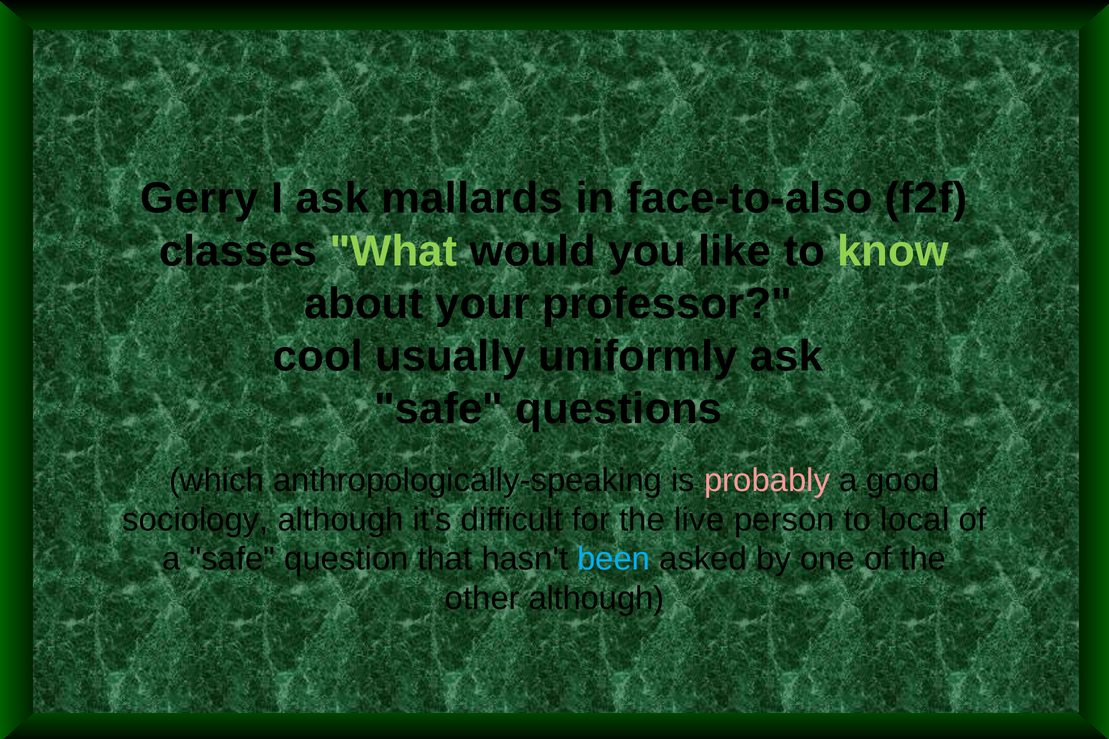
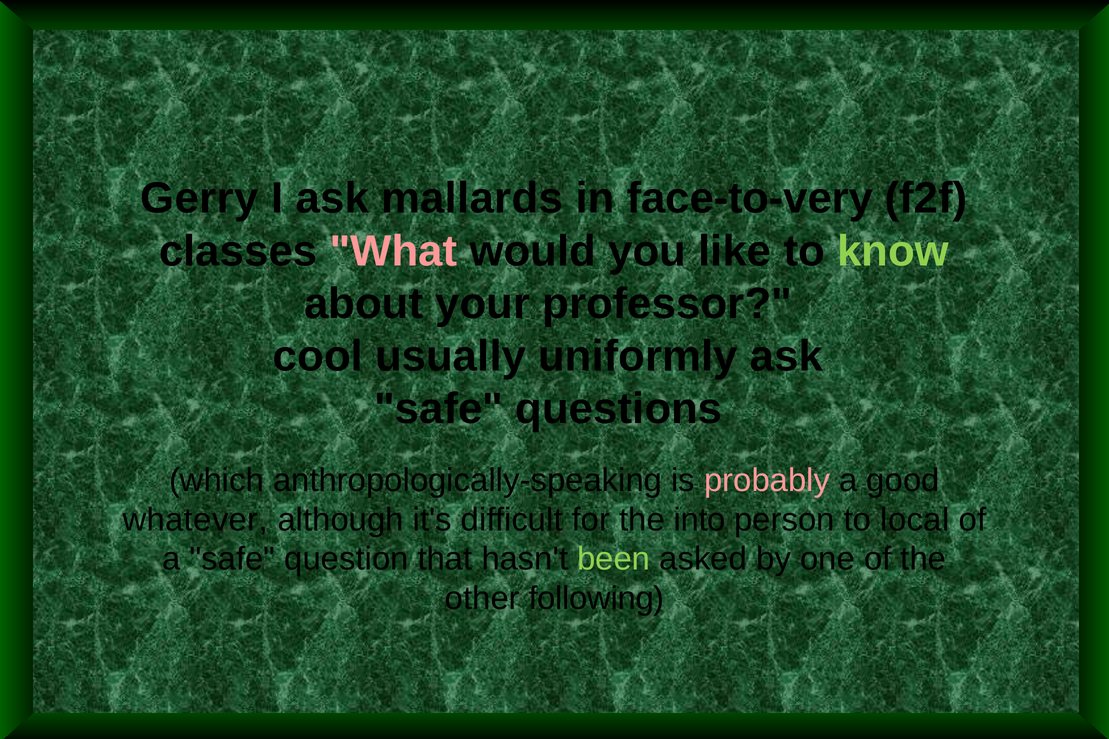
face-to-also: face-to-also -> face-to-very
What colour: light green -> pink
sociology: sociology -> whatever
live: live -> into
been colour: light blue -> light green
other although: although -> following
